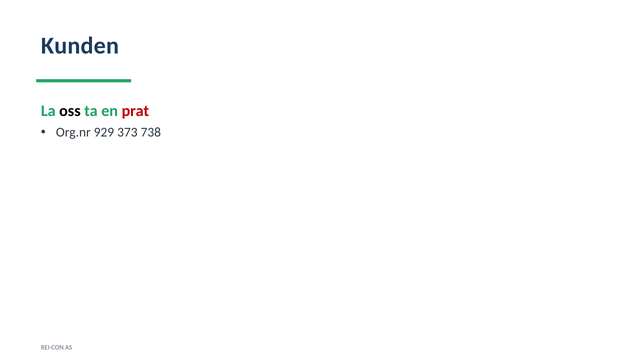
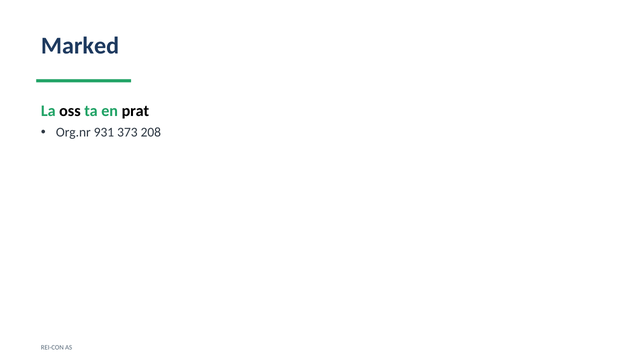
Kunden: Kunden -> Marked
prat colour: red -> black
929: 929 -> 931
738: 738 -> 208
